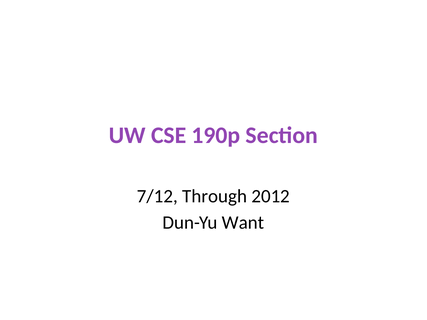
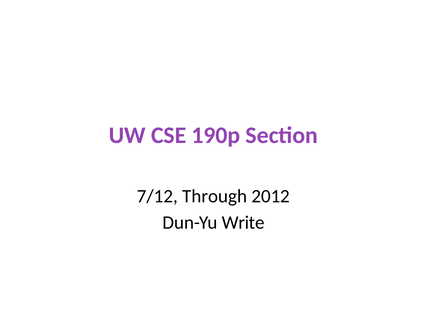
Want: Want -> Write
